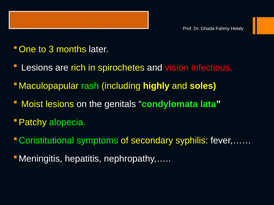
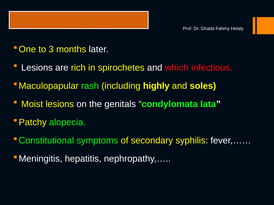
vision: vision -> which
